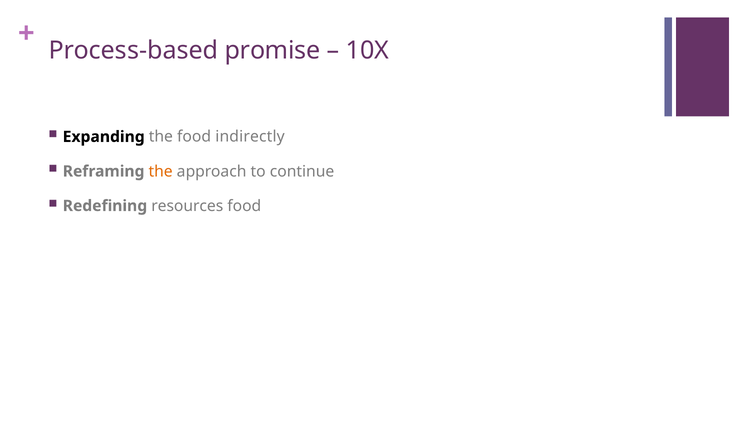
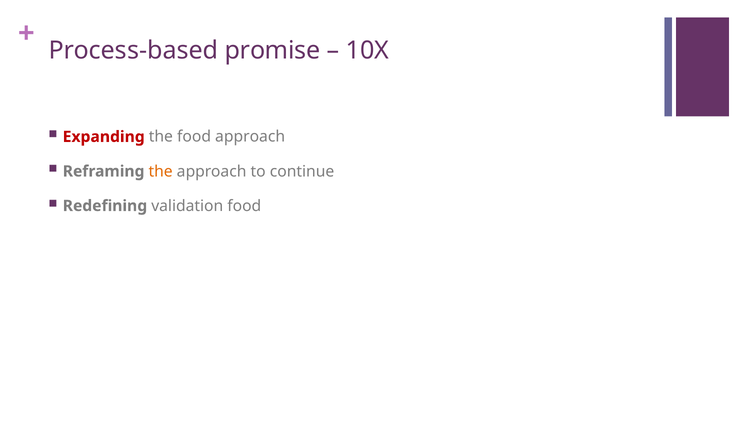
Expanding colour: black -> red
food indirectly: indirectly -> approach
resources: resources -> validation
